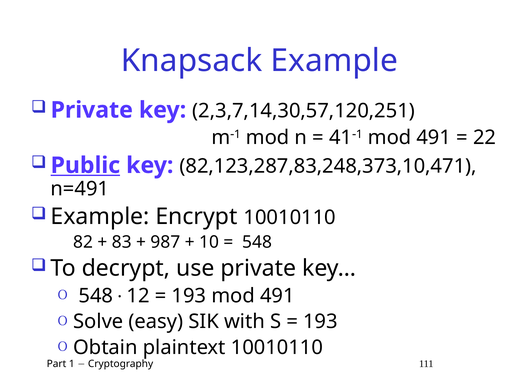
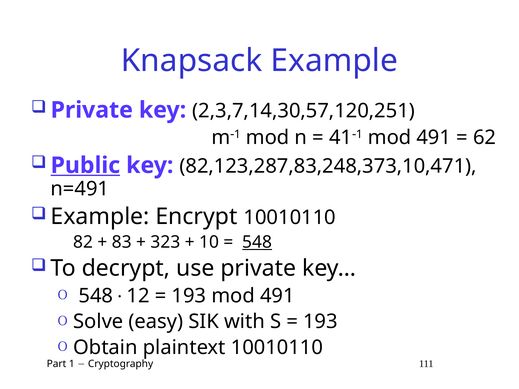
22: 22 -> 62
987: 987 -> 323
548 at (257, 242) underline: none -> present
